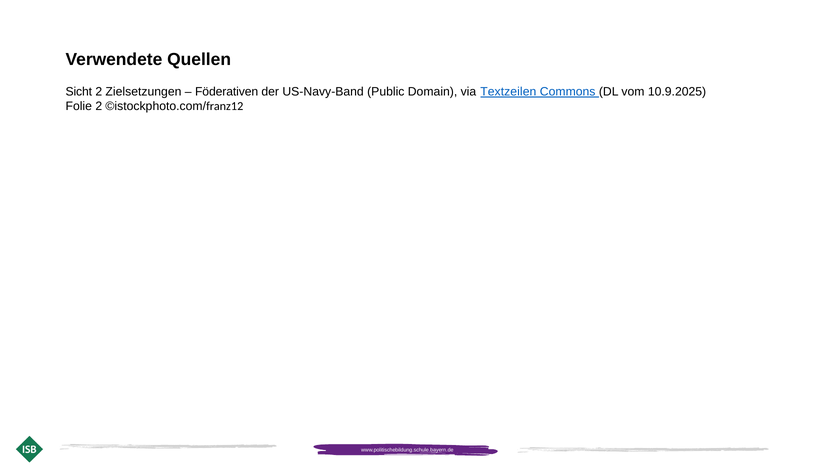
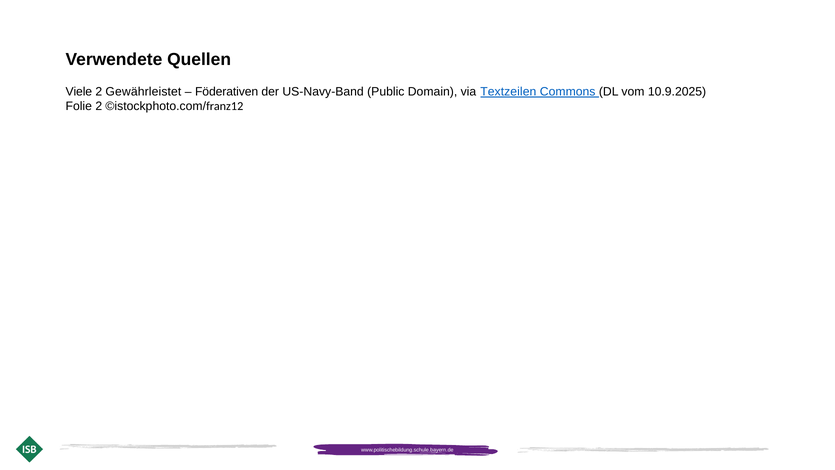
Sicht: Sicht -> Viele
Zielsetzungen: Zielsetzungen -> Gewährleistet
